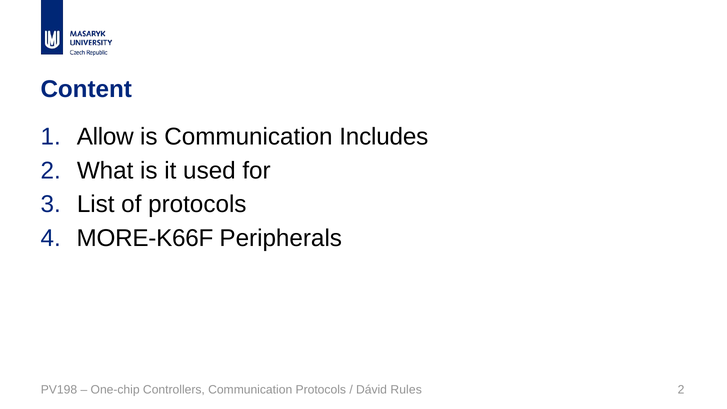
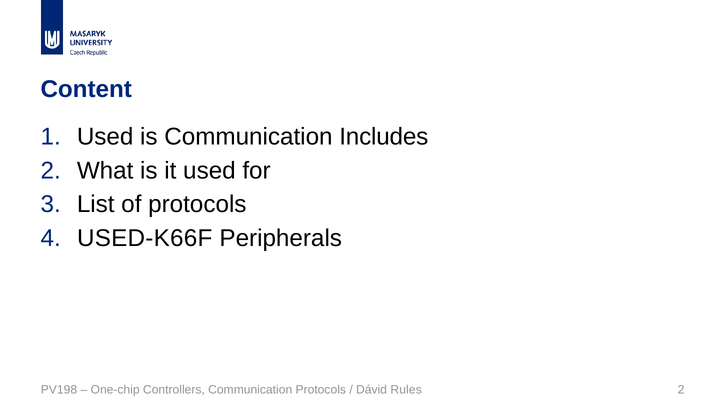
Allow at (105, 137): Allow -> Used
MORE-K66F: MORE-K66F -> USED-K66F
